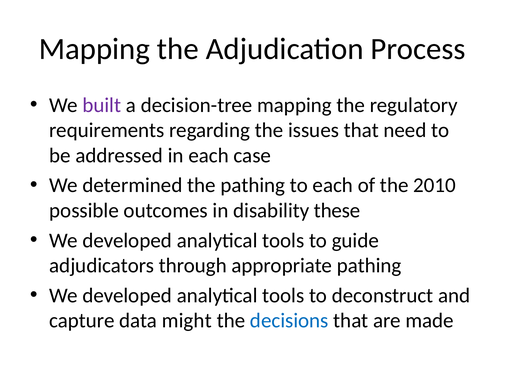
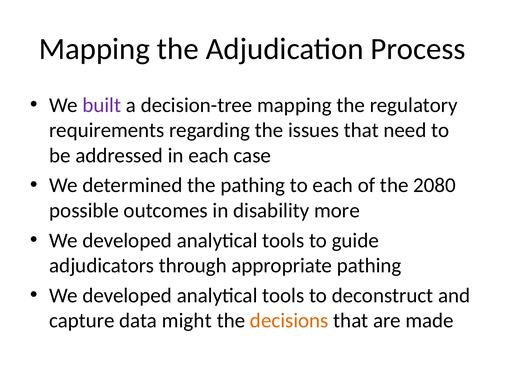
2010: 2010 -> 2080
these: these -> more
decisions colour: blue -> orange
